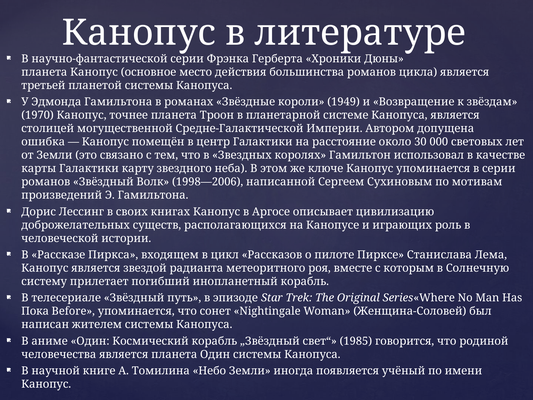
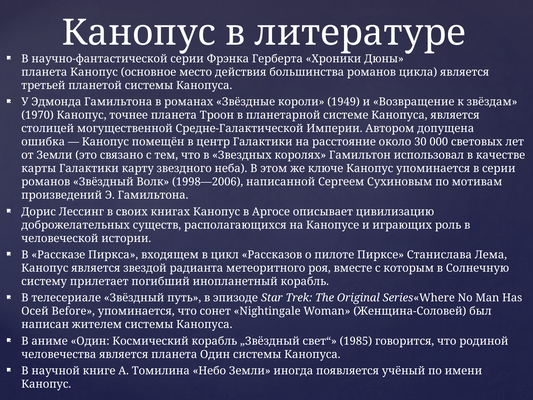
Пока: Пока -> Осей
